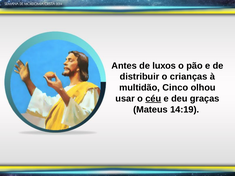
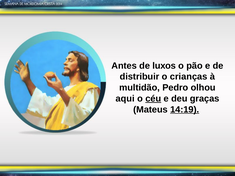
Cinco: Cinco -> Pedro
usar: usar -> aqui
14:19 underline: none -> present
